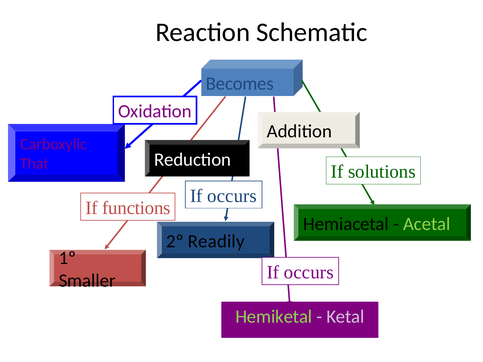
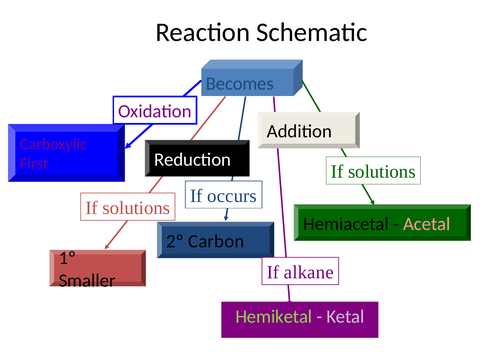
That: That -> First
functions at (136, 208): functions -> solutions
Acetal colour: light green -> pink
Readily: Readily -> Carbon
occurs at (309, 273): occurs -> alkane
